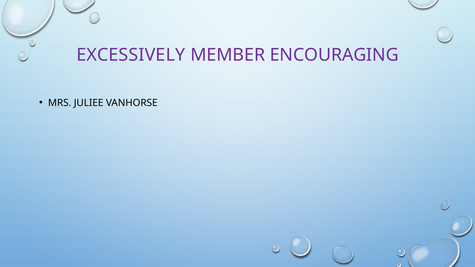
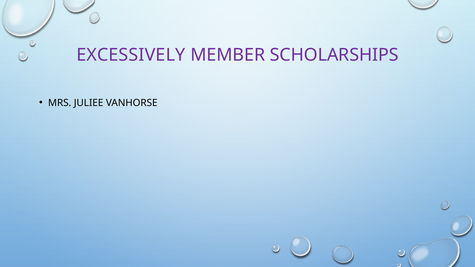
ENCOURAGING: ENCOURAGING -> SCHOLARSHIPS
